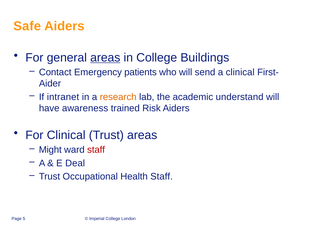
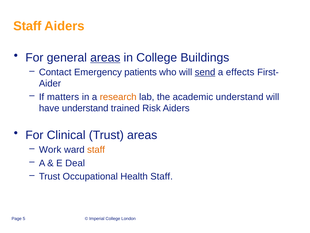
Safe at (27, 26): Safe -> Staff
send underline: none -> present
a clinical: clinical -> effects
intranet: intranet -> matters
have awareness: awareness -> understand
Might: Might -> Work
staff at (96, 150) colour: red -> orange
